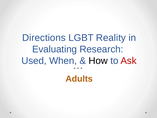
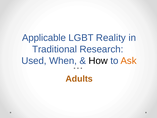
Directions: Directions -> Applicable
Evaluating: Evaluating -> Traditional
Ask colour: red -> orange
